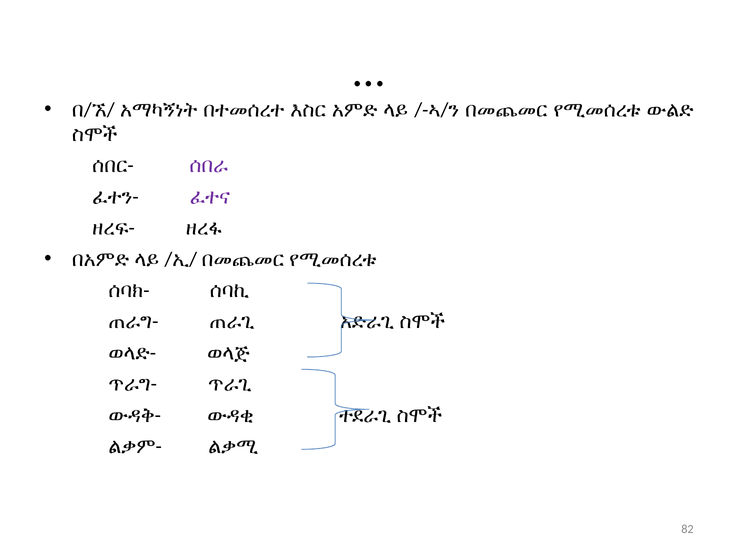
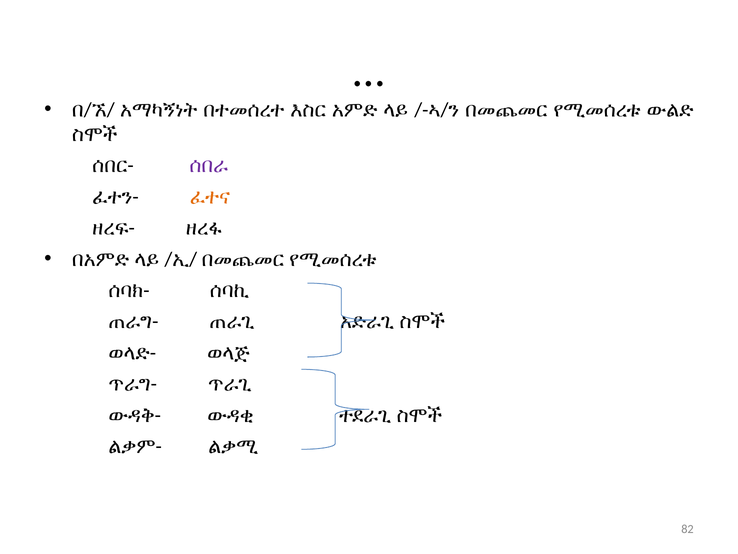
ፈተና colour: purple -> orange
